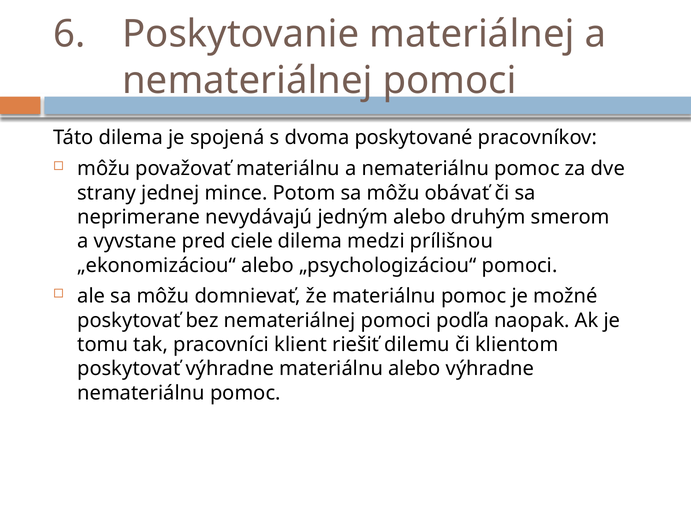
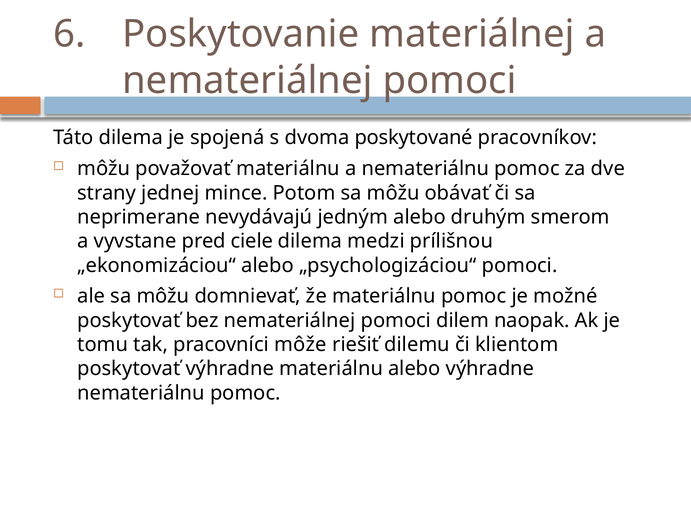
podľa: podľa -> dilem
klient: klient -> môže
